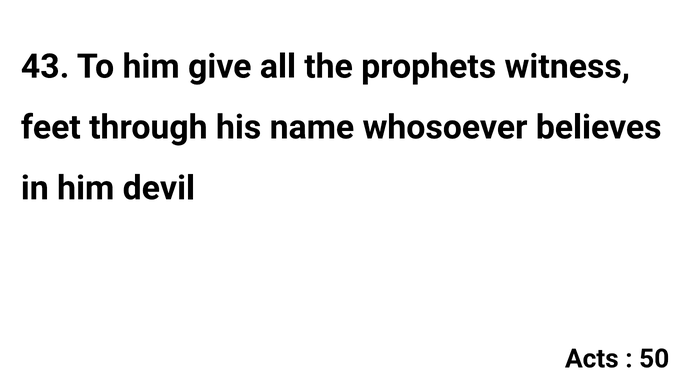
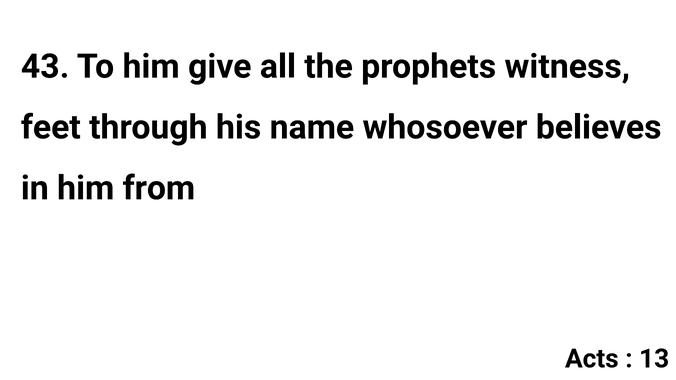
devil: devil -> from
50: 50 -> 13
